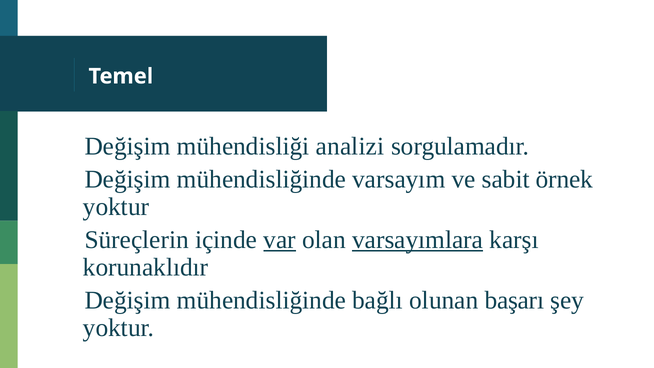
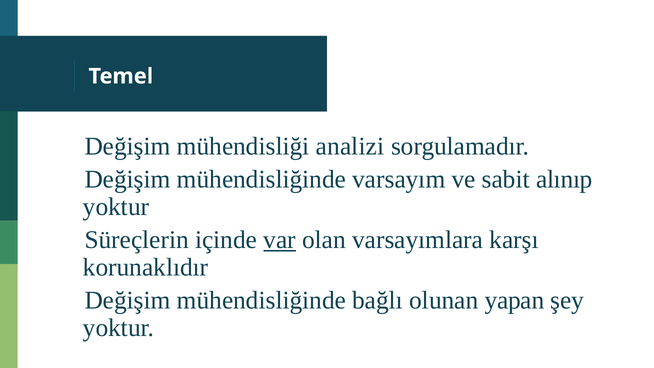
örnek: örnek -> alınıp
varsayımlara underline: present -> none
başarı: başarı -> yapan
